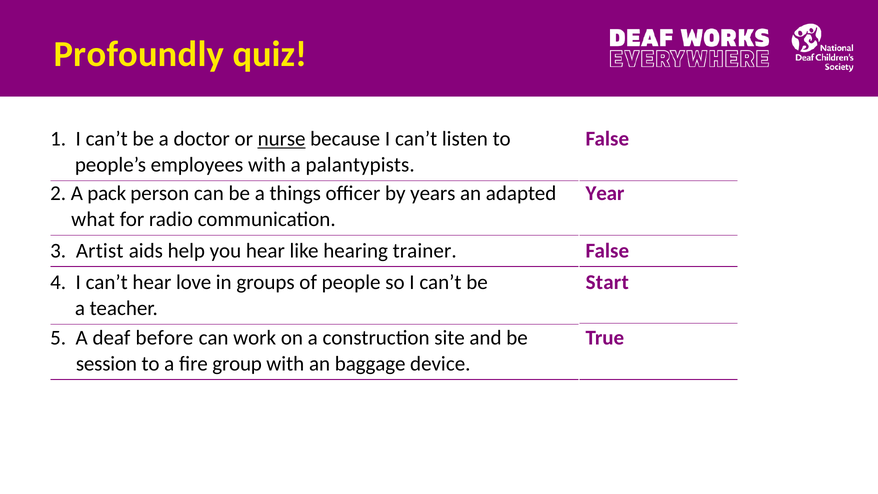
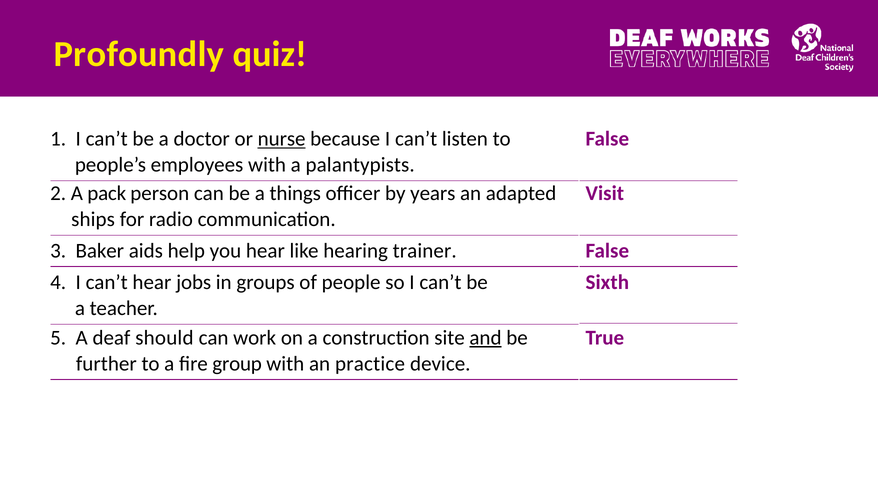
Year: Year -> Visit
what: what -> ships
Artist: Artist -> Baker
love: love -> jobs
Start: Start -> Sixth
before: before -> should
and underline: none -> present
session: session -> further
baggage: baggage -> practice
